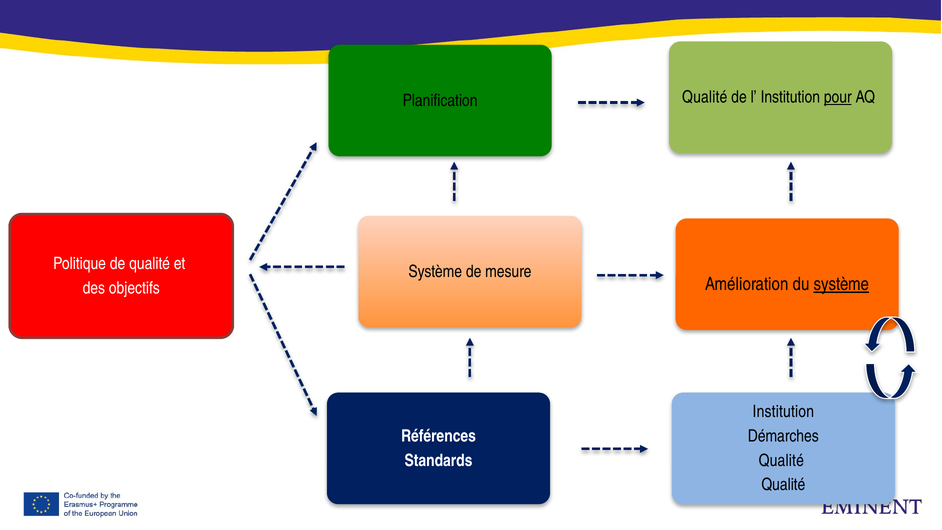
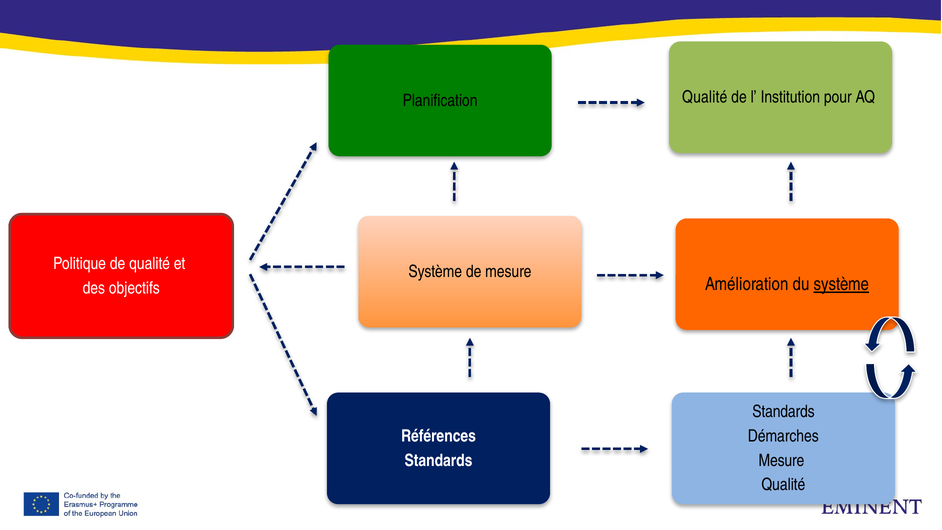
pour underline: present -> none
Institution at (783, 412): Institution -> Standards
Qualité at (781, 460): Qualité -> Mesure
